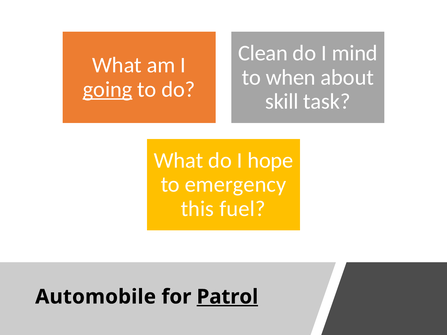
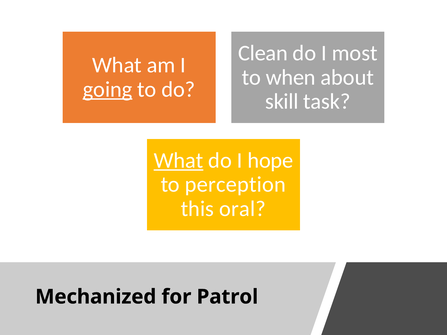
mind: mind -> most
What at (178, 161) underline: none -> present
emergency: emergency -> perception
fuel: fuel -> oral
Automobile: Automobile -> Mechanized
Patrol underline: present -> none
